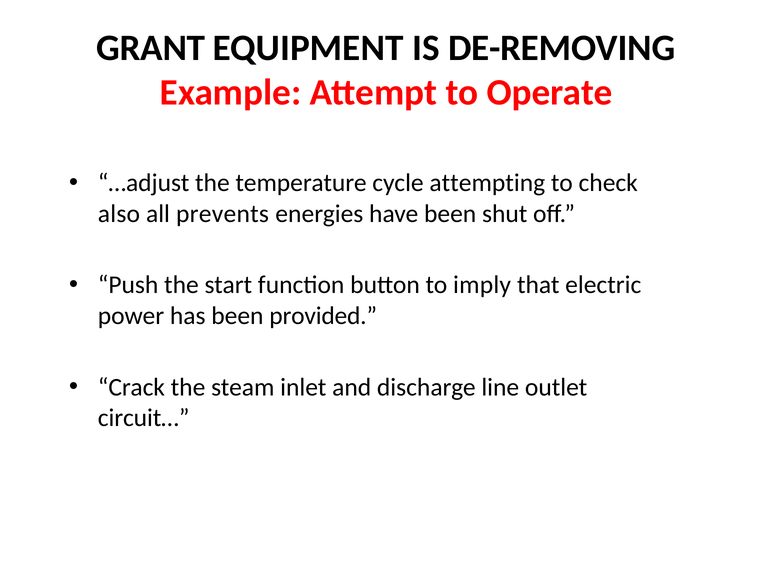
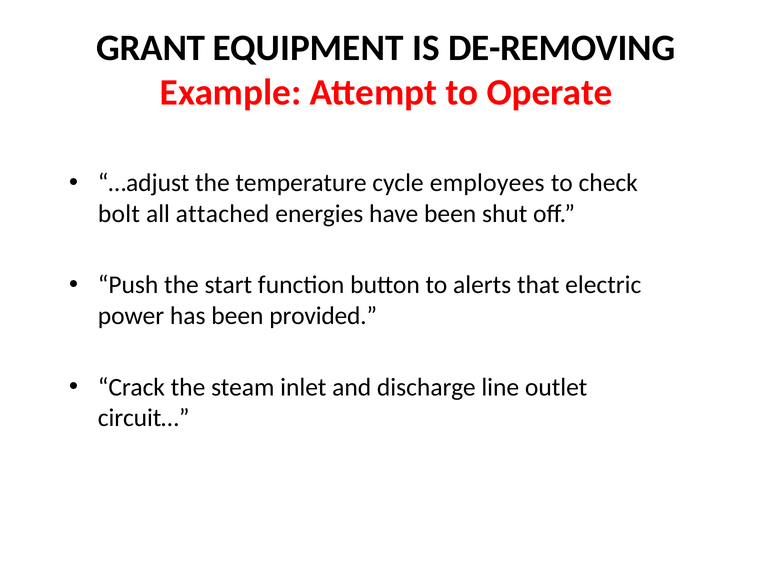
attempting: attempting -> employees
also: also -> bolt
prevents: prevents -> attached
imply: imply -> alerts
